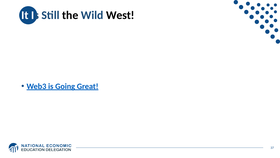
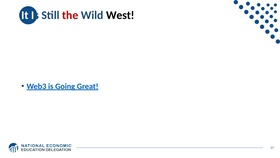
the colour: black -> red
